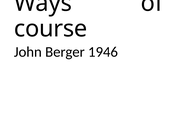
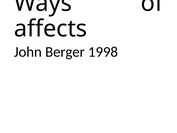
course: course -> affects
1946: 1946 -> 1998
